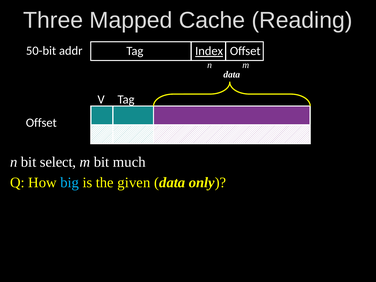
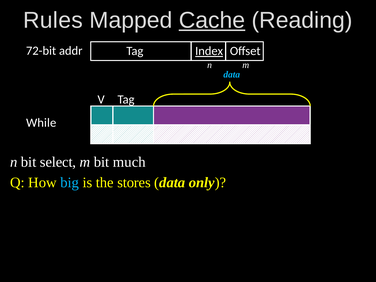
Three: Three -> Rules
Cache underline: none -> present
50-bit: 50-bit -> 72-bit
data at (232, 74) colour: white -> light blue
Offset at (41, 123): Offset -> While
given: given -> stores
